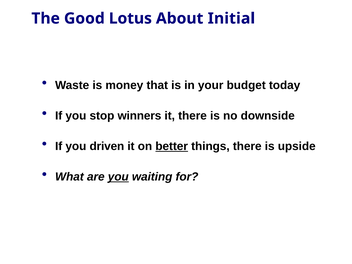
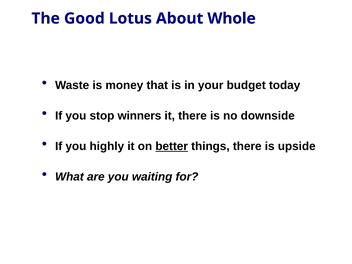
Initial: Initial -> Whole
driven: driven -> highly
you at (118, 177) underline: present -> none
